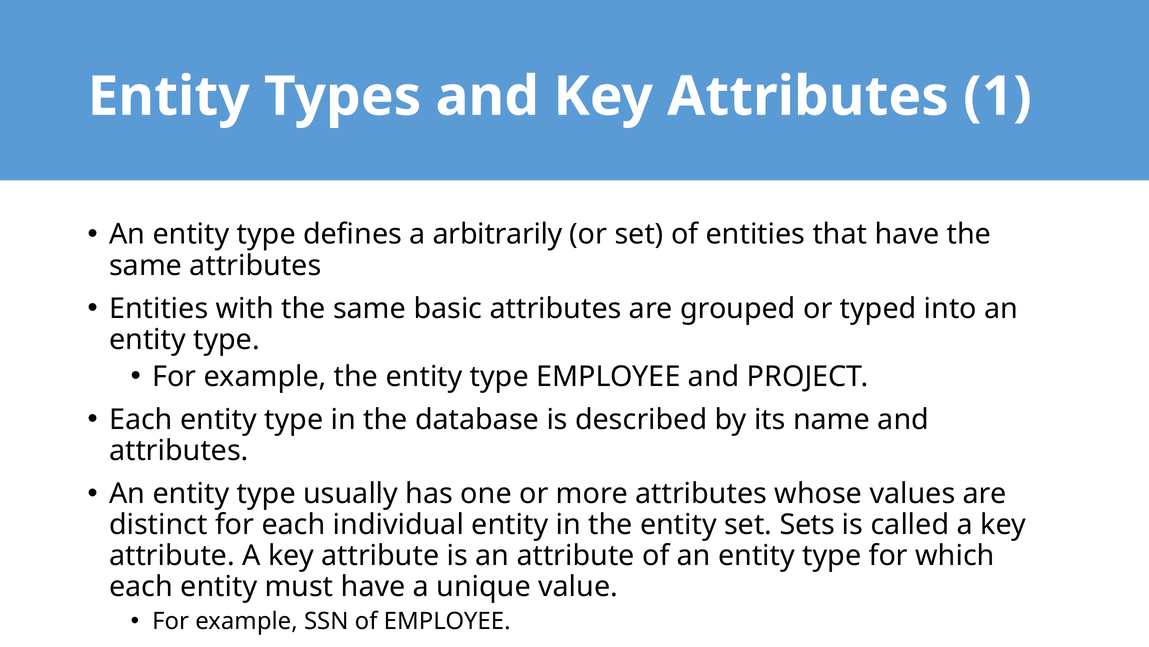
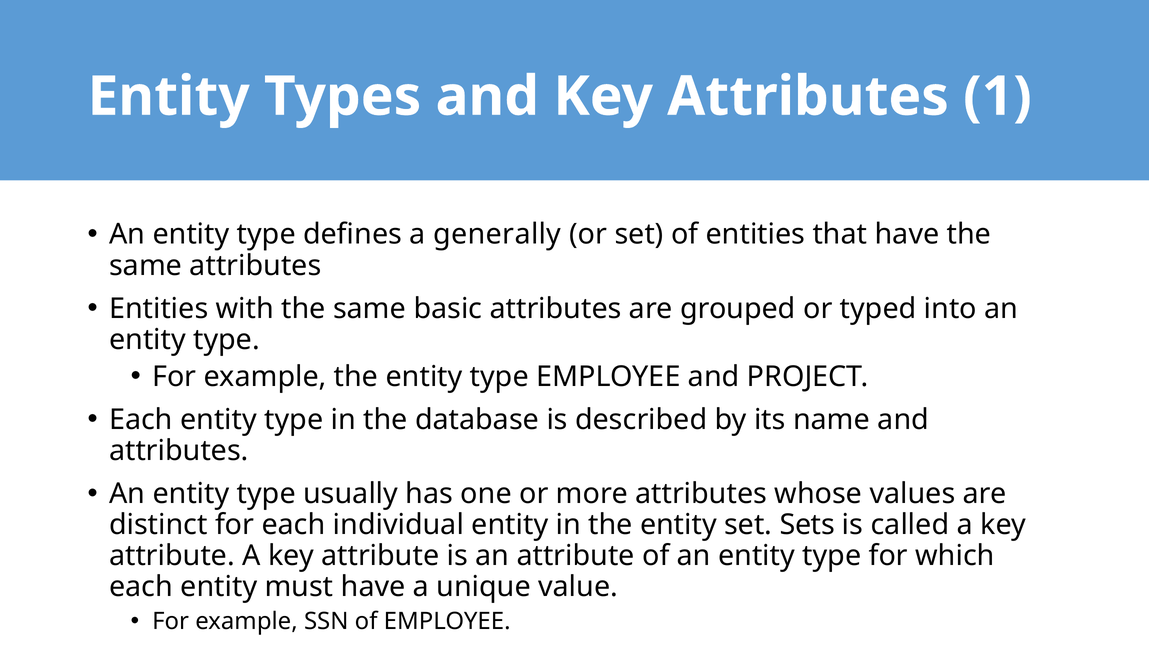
arbitrarily: arbitrarily -> generally
